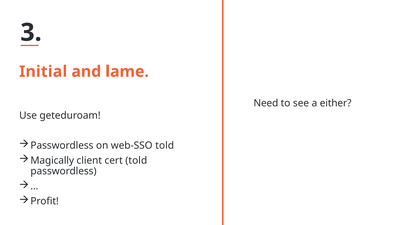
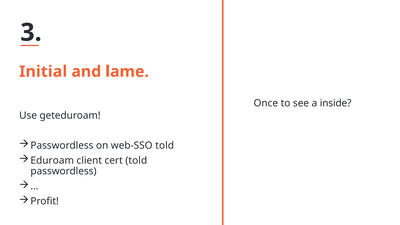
Need: Need -> Once
either: either -> inside
Magically: Magically -> Eduroam
